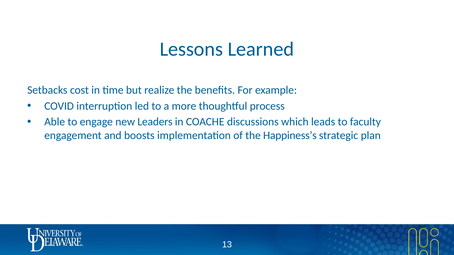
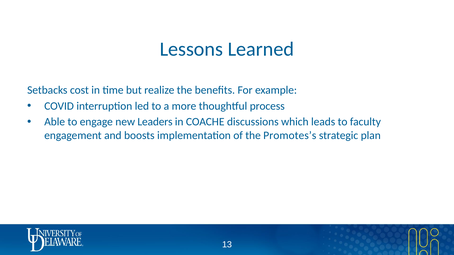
Happiness’s: Happiness’s -> Promotes’s
